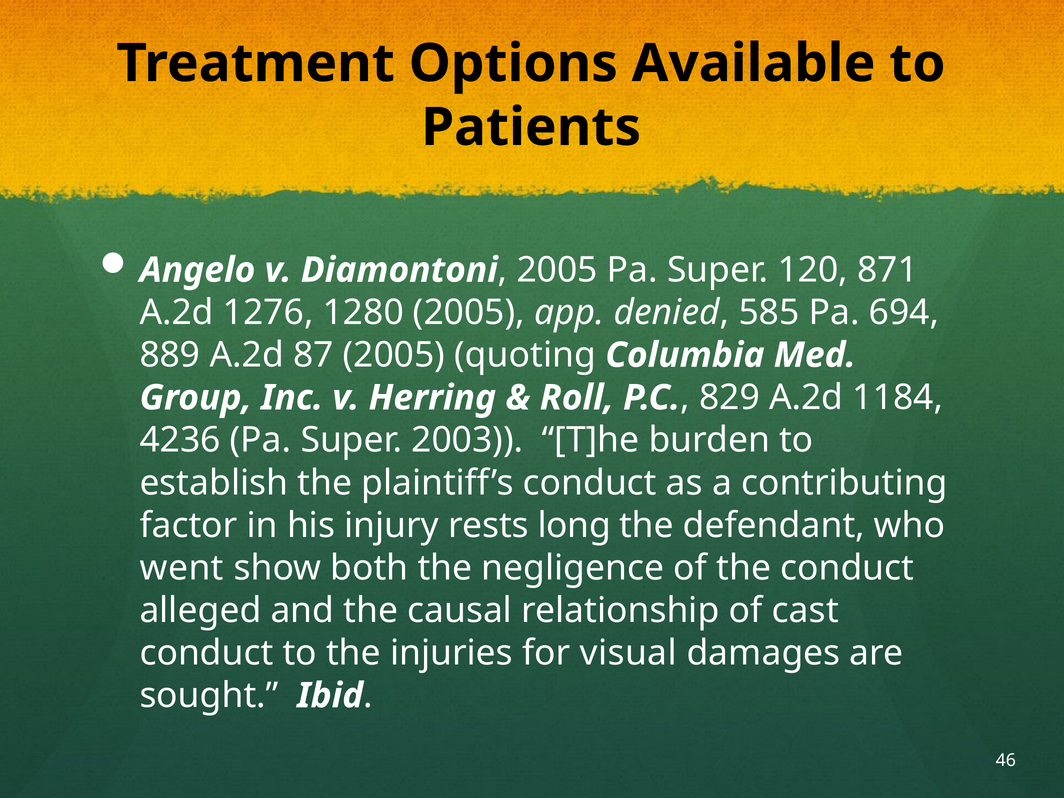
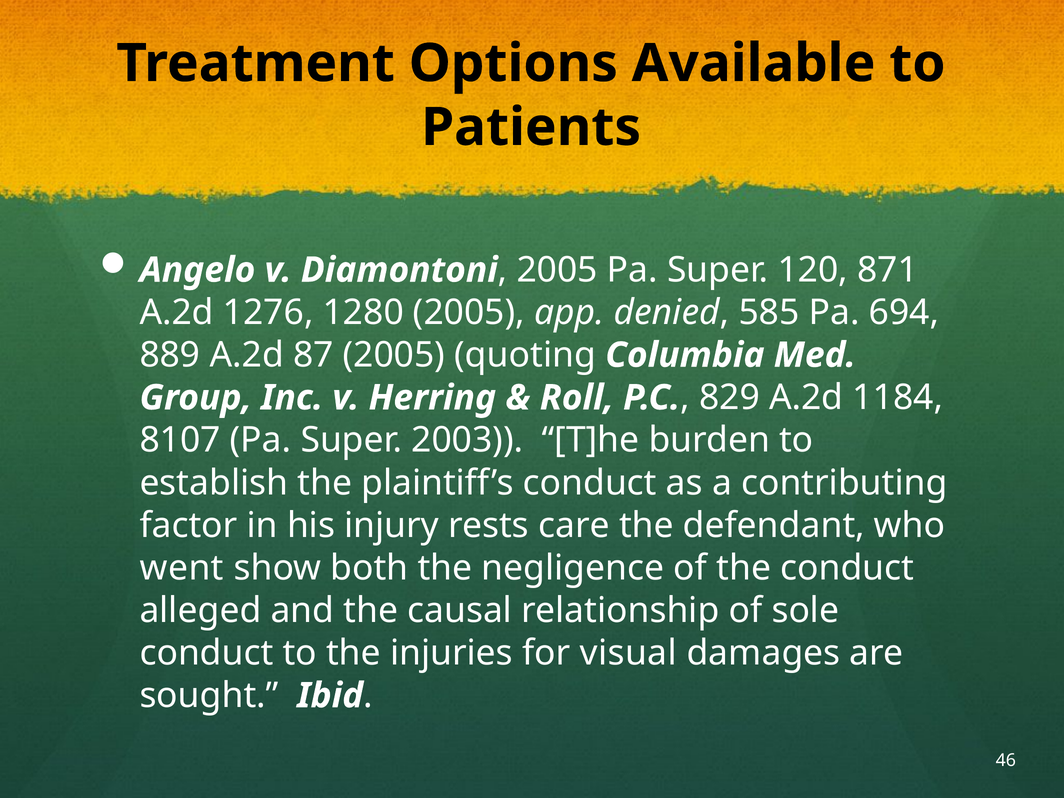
4236: 4236 -> 8107
long: long -> care
cast: cast -> sole
